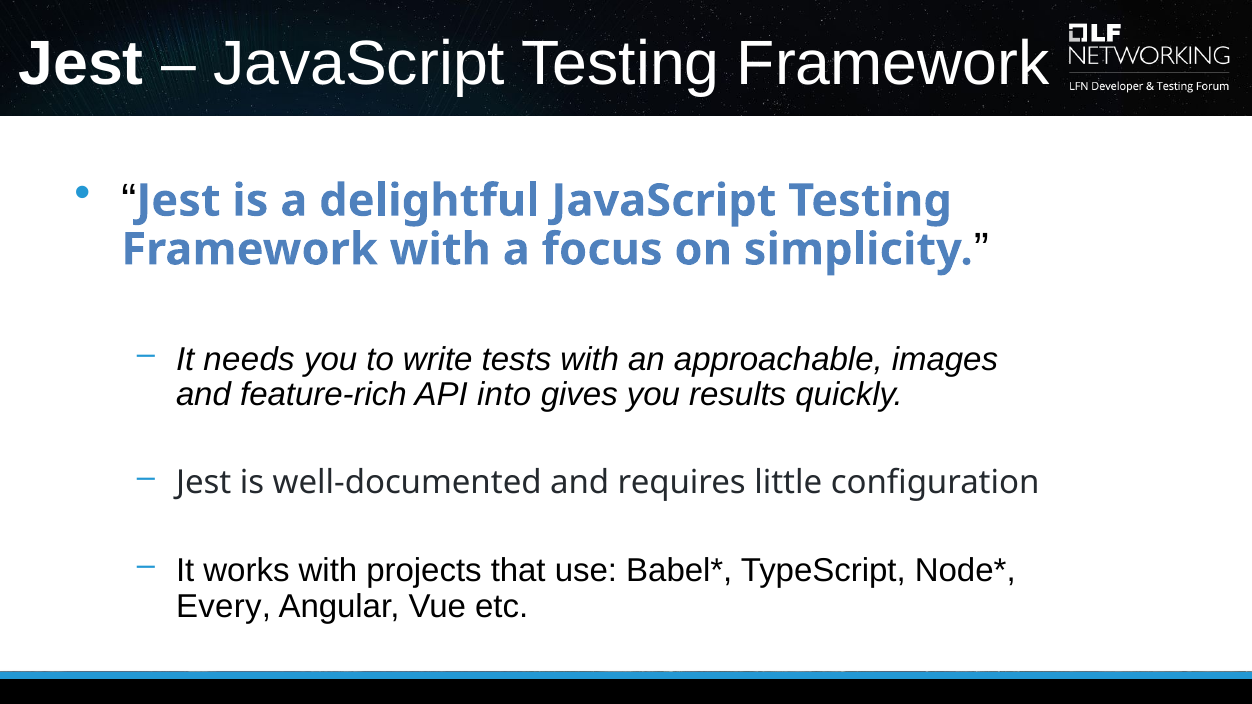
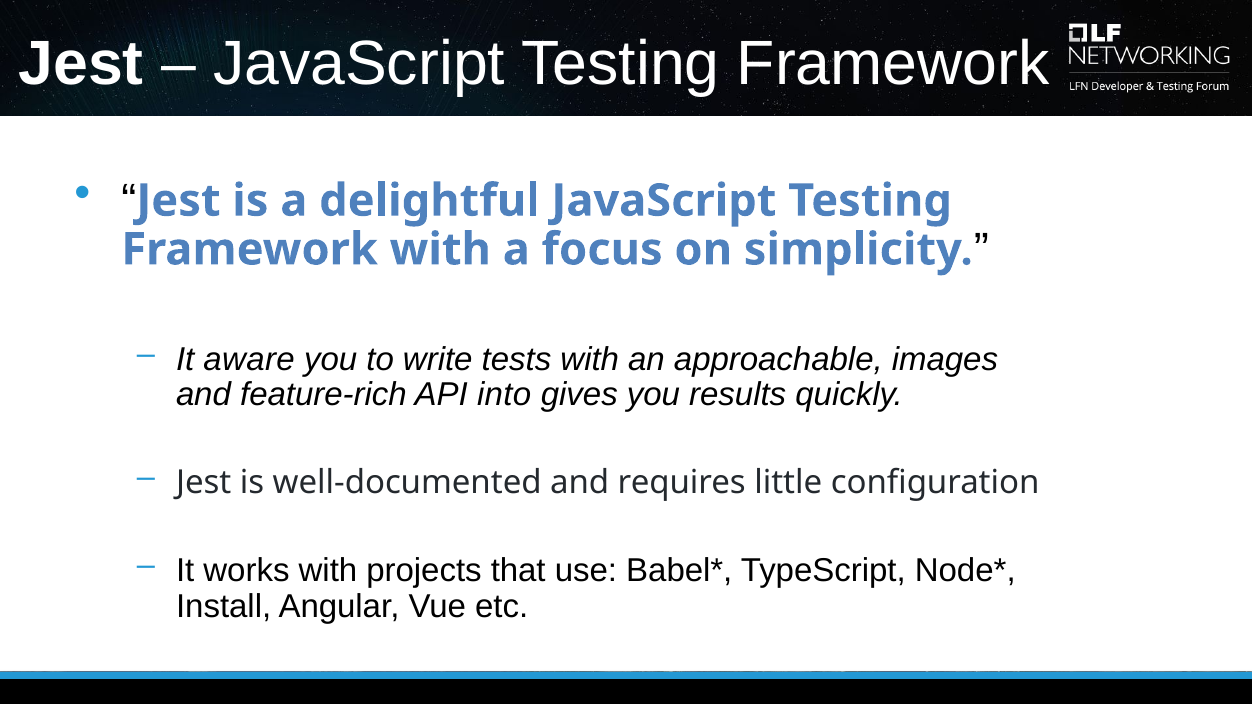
needs: needs -> aware
Every: Every -> Install
